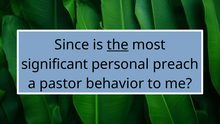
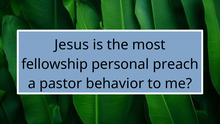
Since: Since -> Jesus
the underline: present -> none
significant: significant -> fellowship
